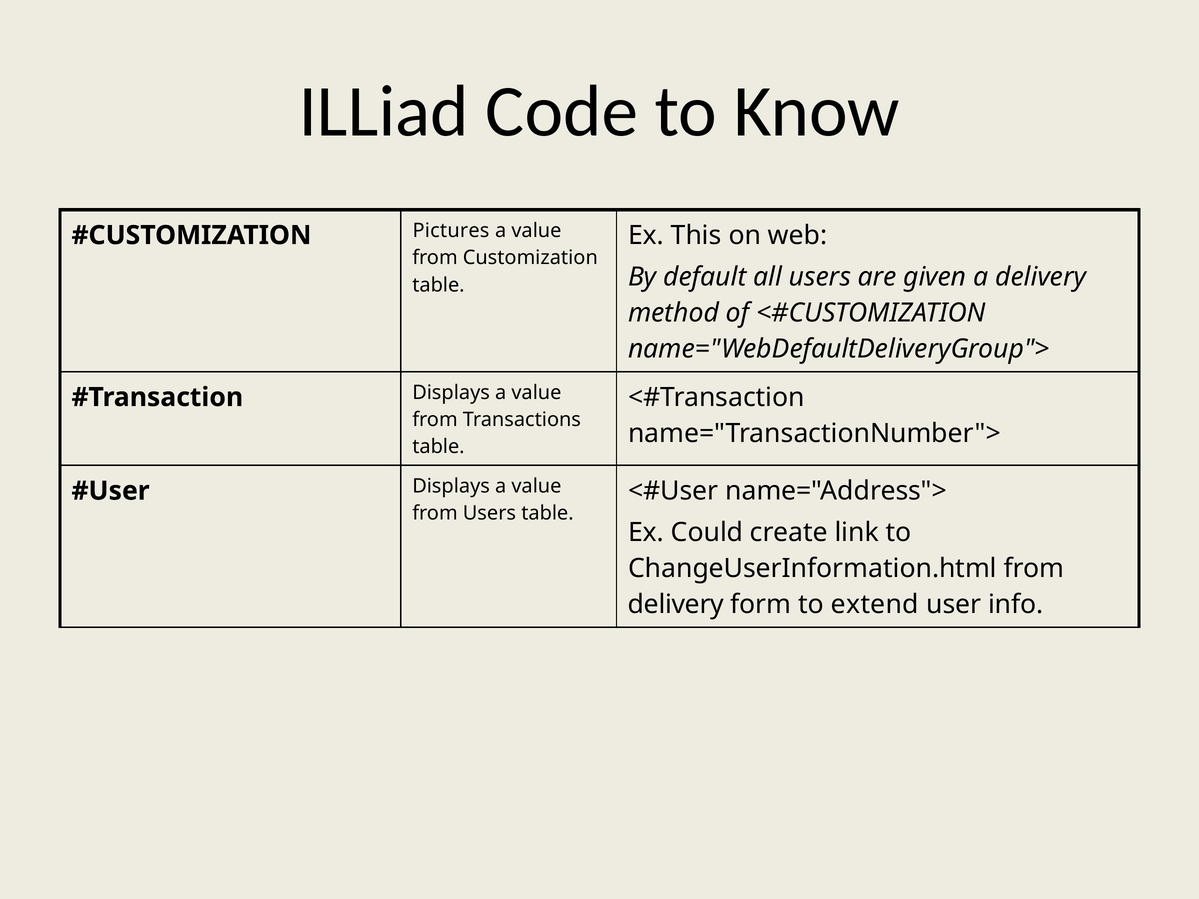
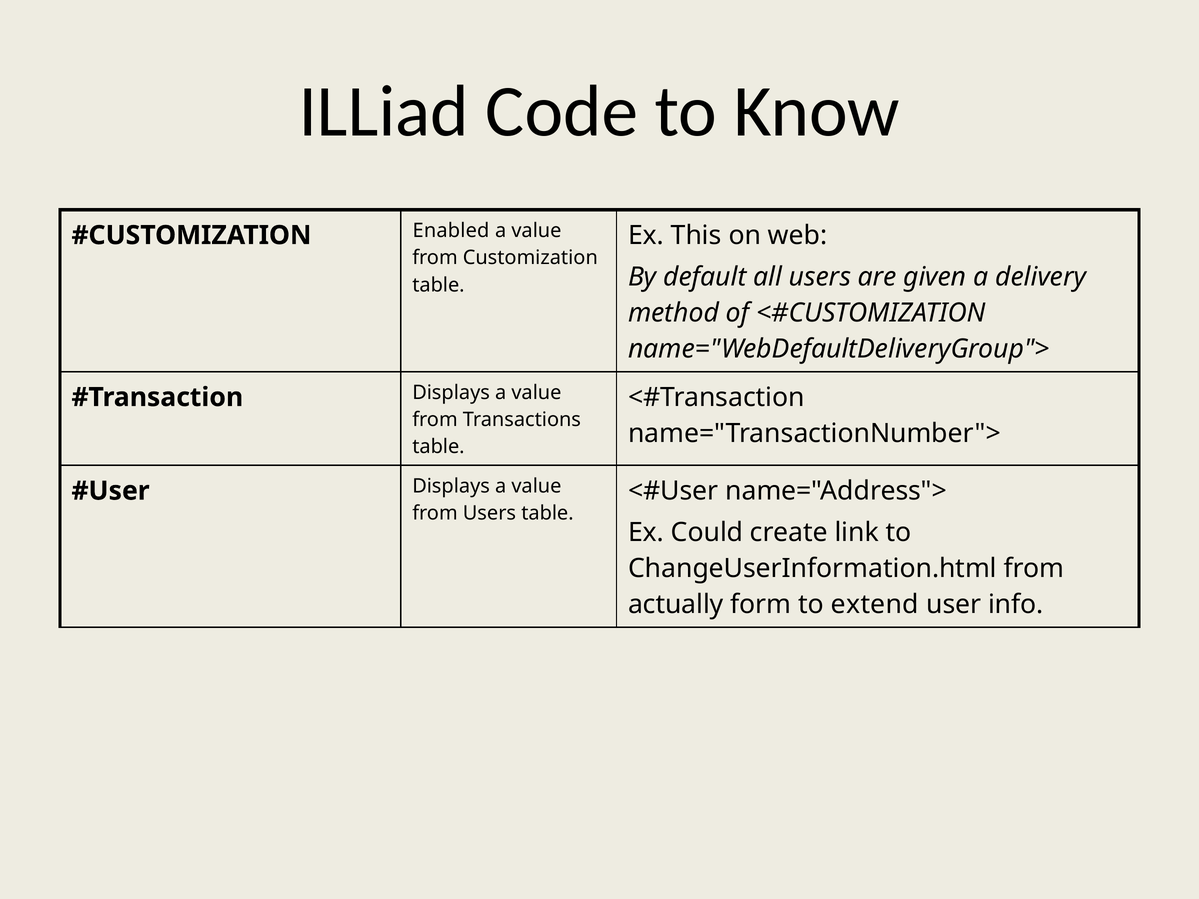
Pictures: Pictures -> Enabled
delivery at (676, 605): delivery -> actually
